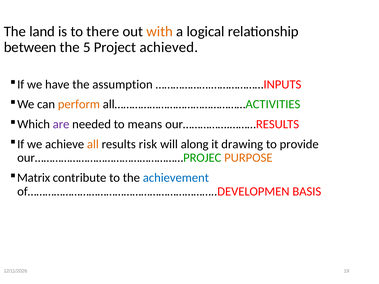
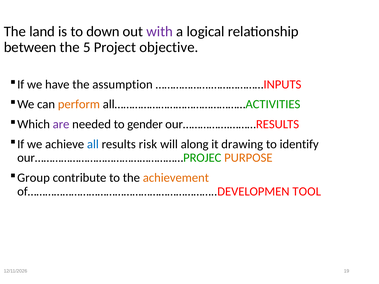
there: there -> down
with colour: orange -> purple
achieved: achieved -> objective
means: means -> gender
all colour: orange -> blue
provide: provide -> identify
Matrix: Matrix -> Group
achievement colour: blue -> orange
BASIS: BASIS -> TOOL
